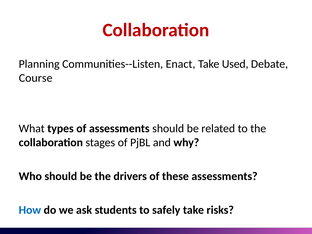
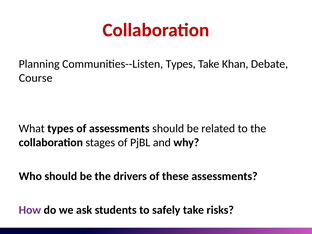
Communities--Listen Enact: Enact -> Types
Used: Used -> Khan
How colour: blue -> purple
